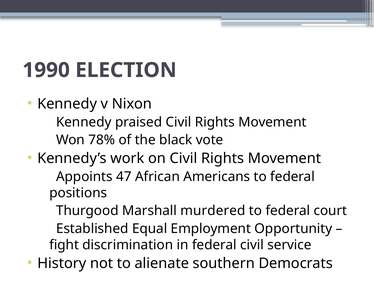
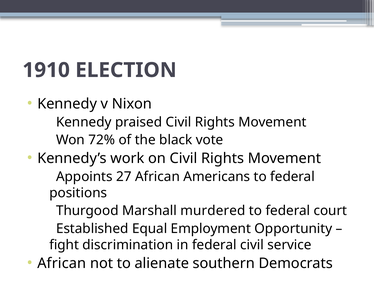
1990: 1990 -> 1910
78%: 78% -> 72%
47: 47 -> 27
History at (62, 263): History -> African
